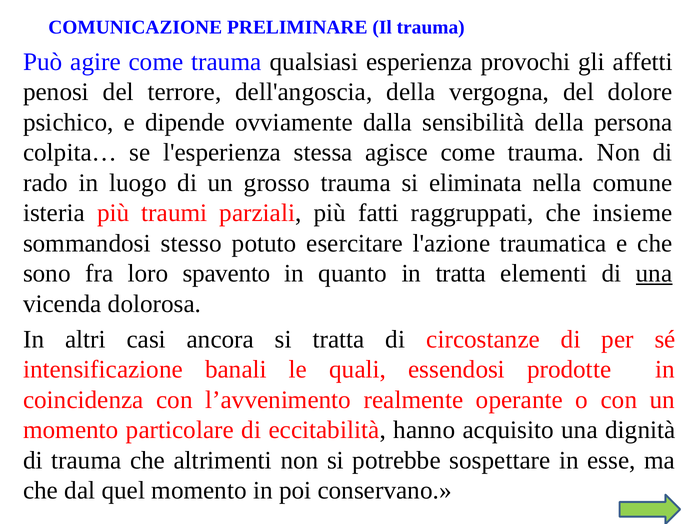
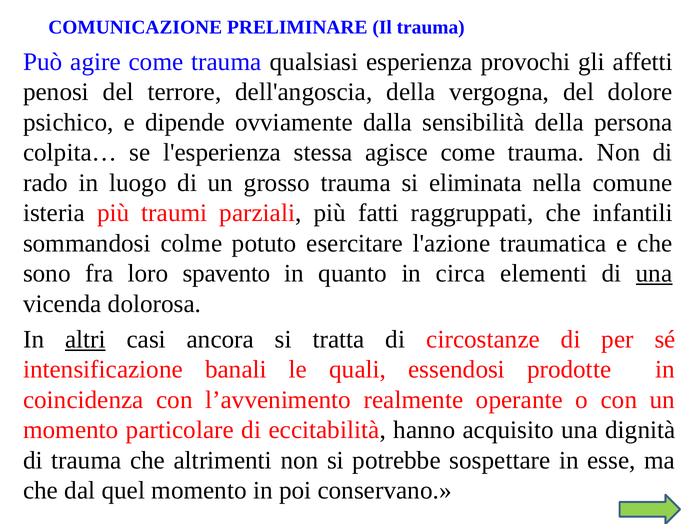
insieme: insieme -> infantili
stesso: stesso -> colme
in tratta: tratta -> circa
altri underline: none -> present
